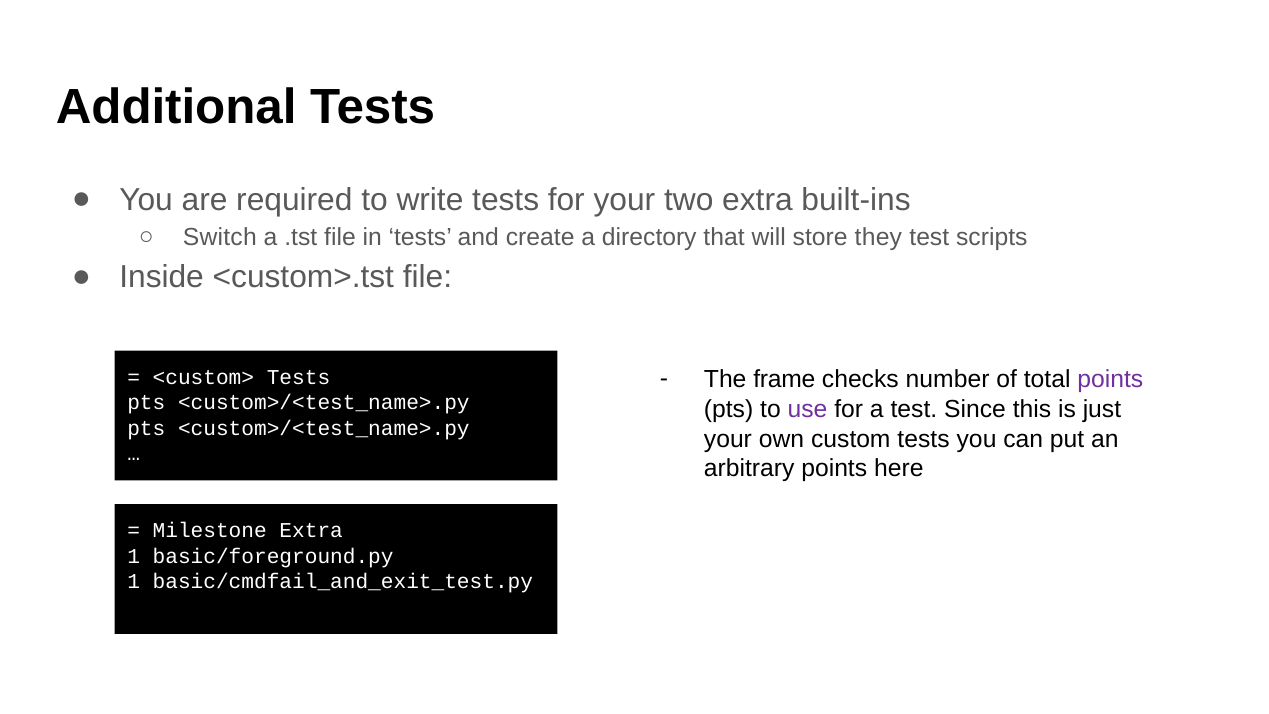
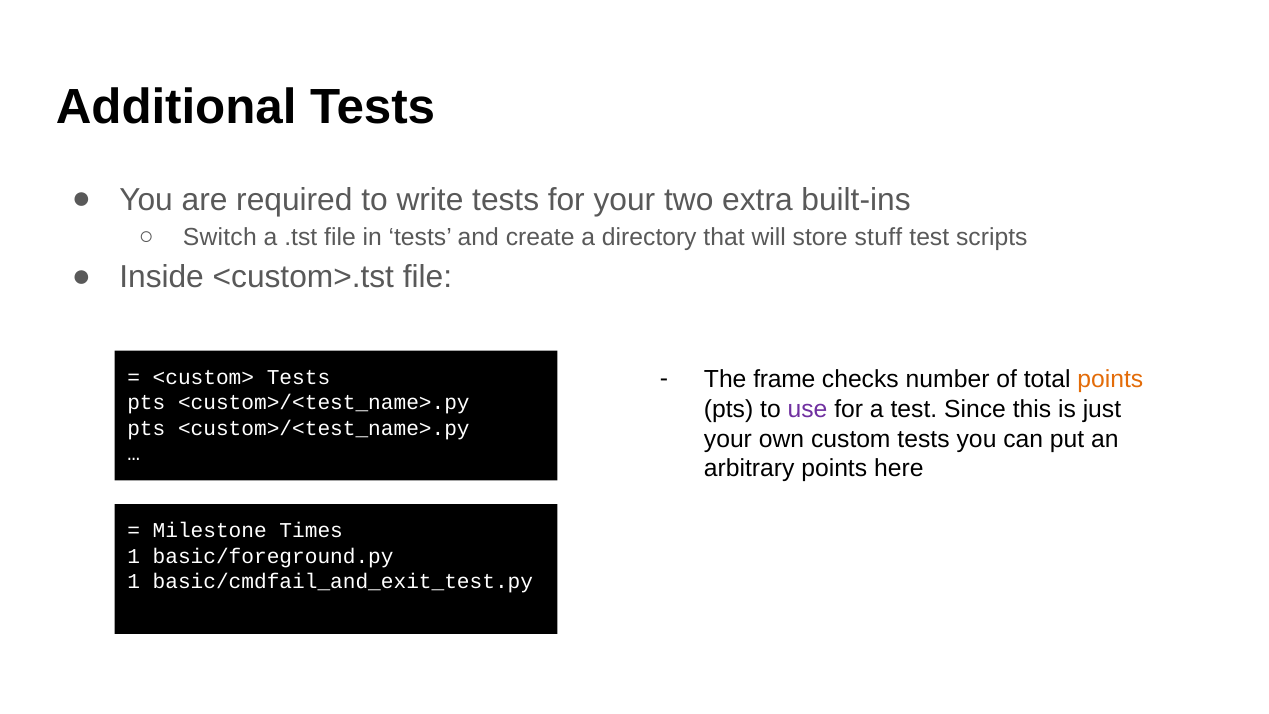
they: they -> stuff
points at (1110, 380) colour: purple -> orange
Milestone Extra: Extra -> Times
